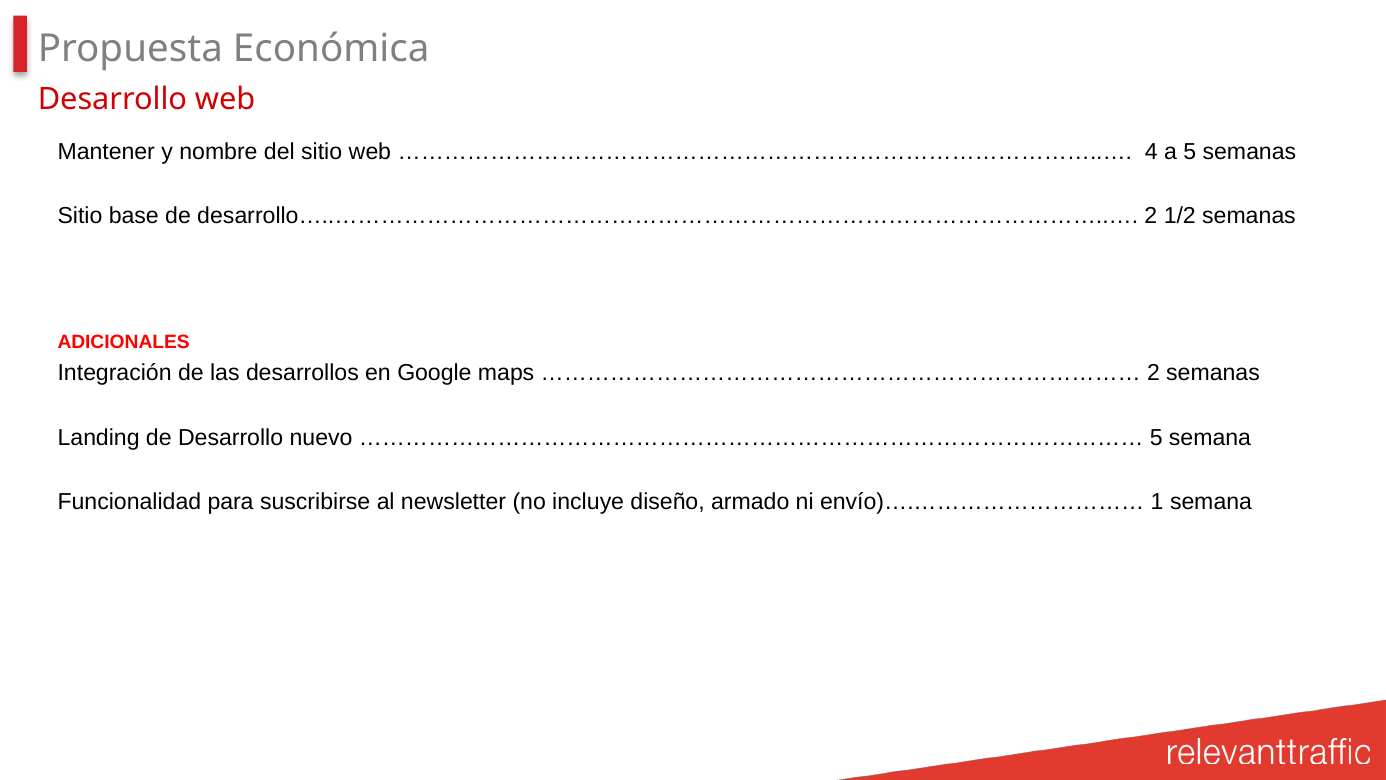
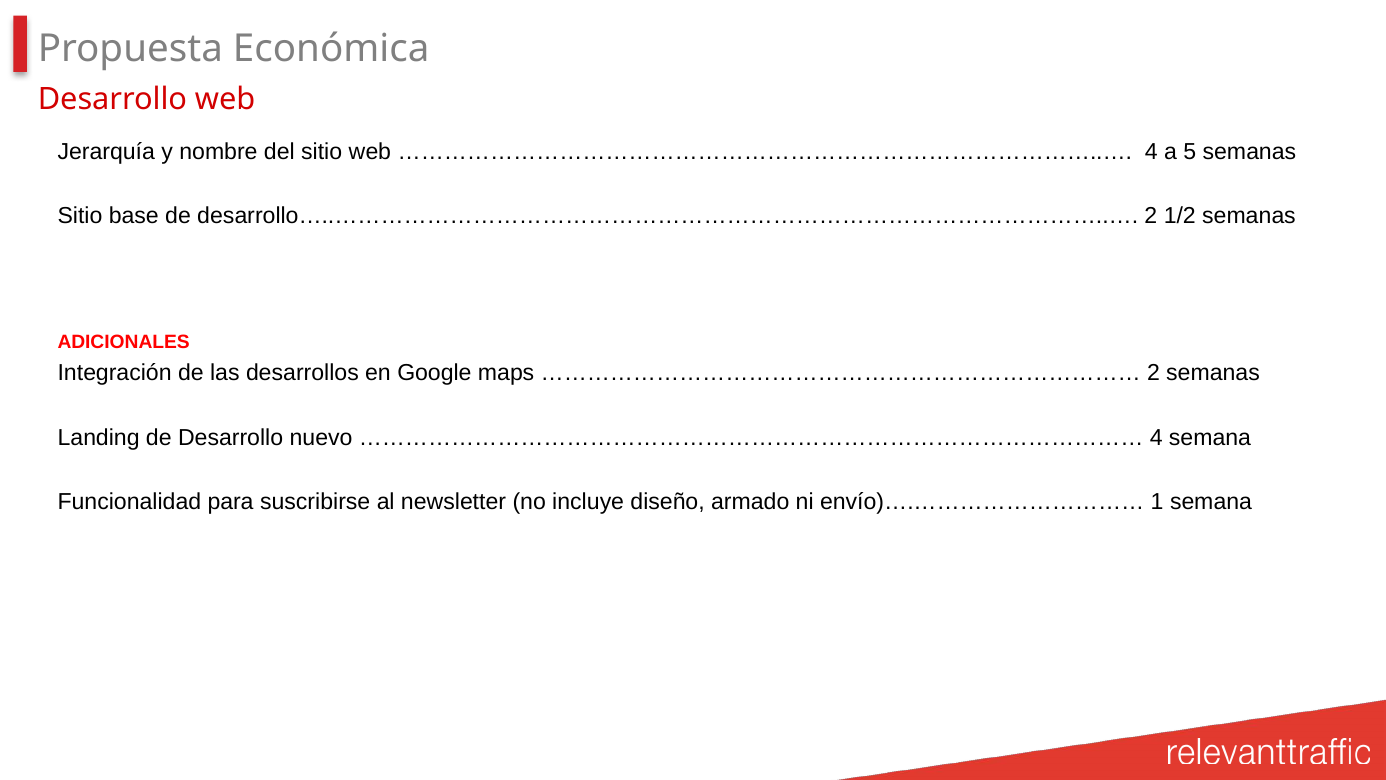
Mantener: Mantener -> Jerarquía
5 at (1156, 437): 5 -> 4
